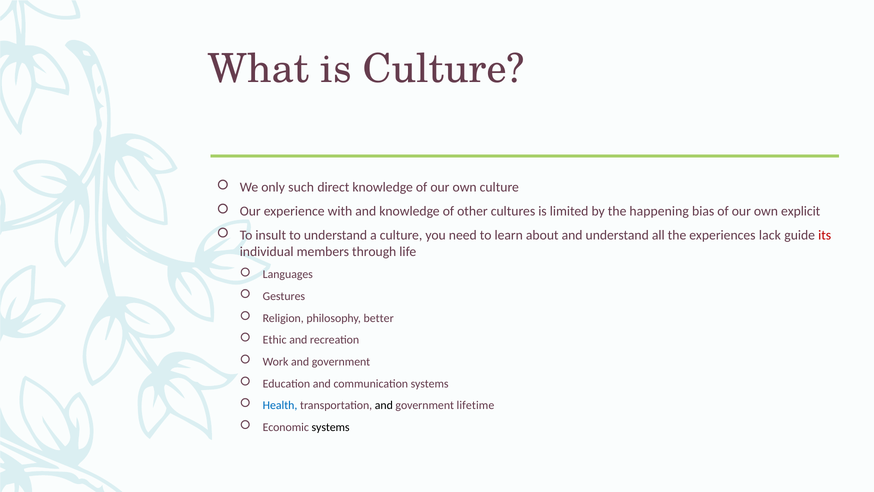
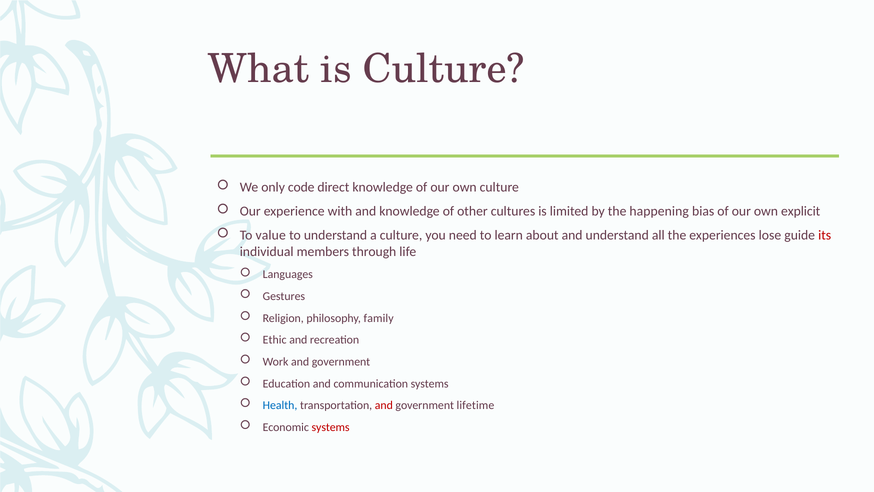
such: such -> code
insult: insult -> value
lack: lack -> lose
better: better -> family
and at (384, 405) colour: black -> red
systems at (331, 427) colour: black -> red
